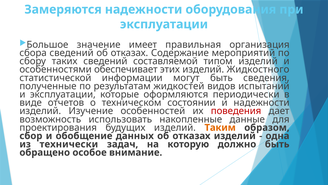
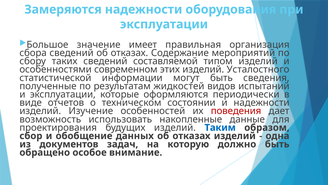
обеспечивает: обеспечивает -> современном
Жидкостного: Жидкостного -> Усталостного
Таким colour: orange -> blue
технически: технически -> документов
